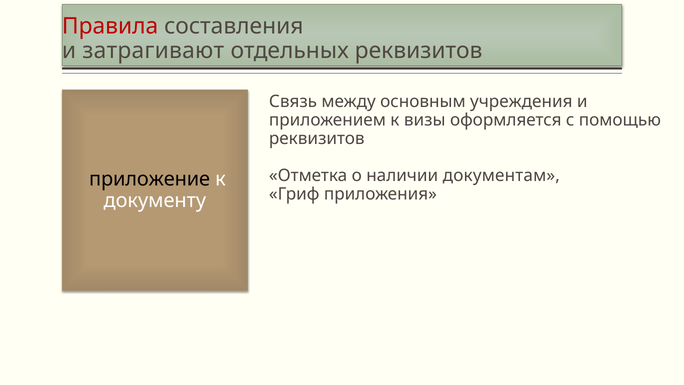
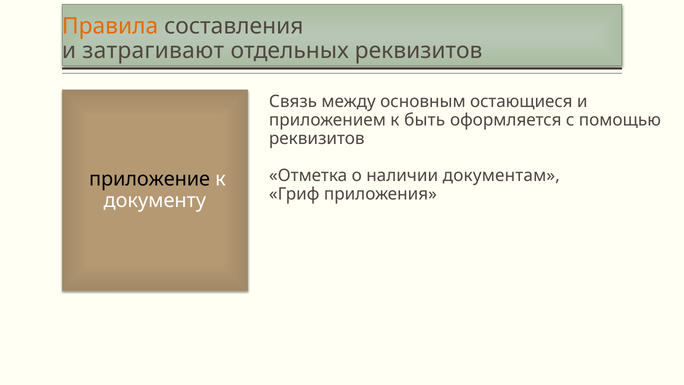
Правила colour: red -> orange
учреждения: учреждения -> остающиеся
визы: визы -> быть
